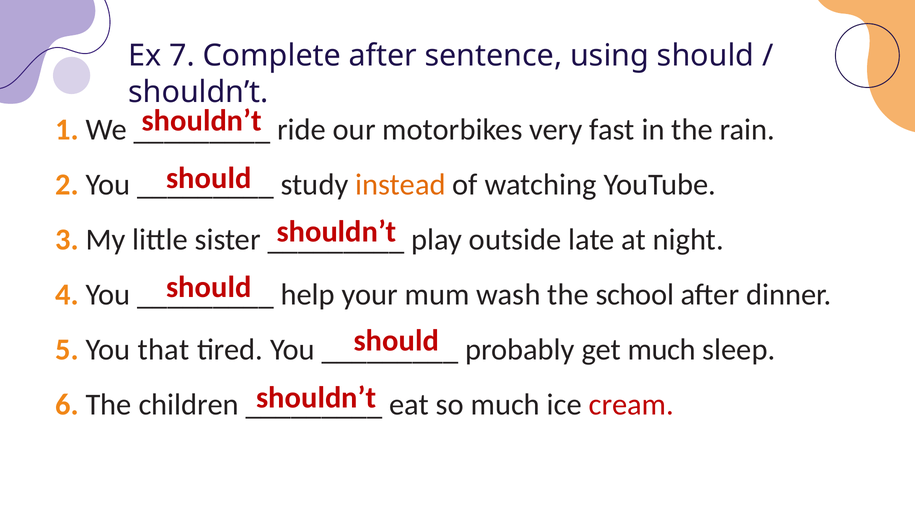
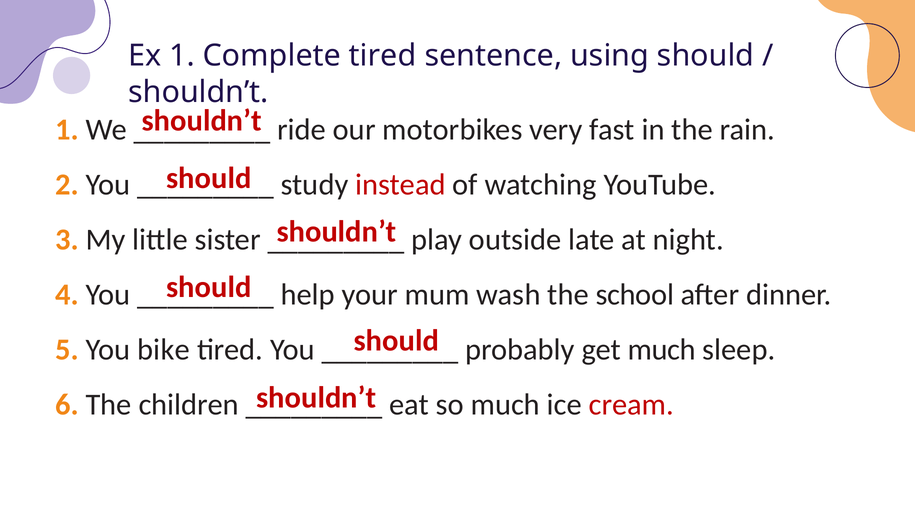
Ex 7: 7 -> 1
Complete after: after -> tired
instead colour: orange -> red
that: that -> bike
